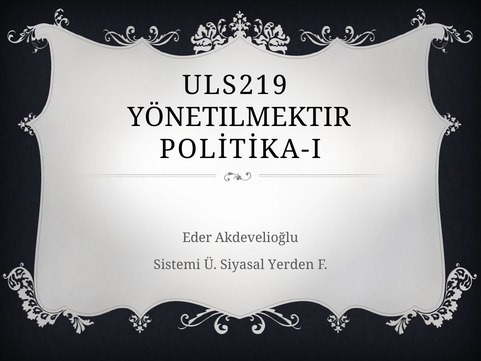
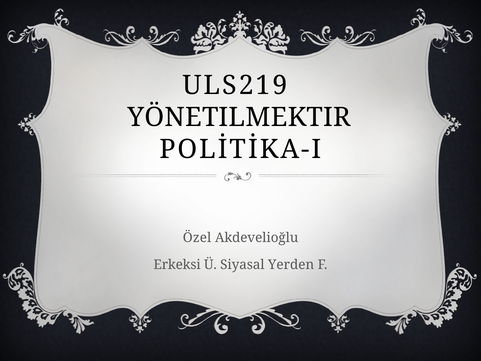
Eder: Eder -> Özel
Sistemi: Sistemi -> Erkeksi
